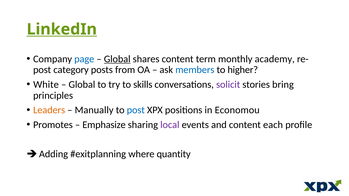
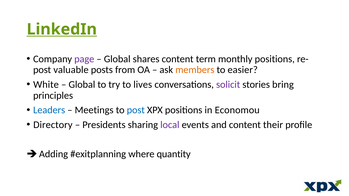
page colour: blue -> purple
Global at (117, 59) underline: present -> none
monthly academy: academy -> positions
category: category -> valuable
members colour: blue -> orange
higher: higher -> easier
skills: skills -> lives
Leaders colour: orange -> blue
Manually: Manually -> Meetings
Promotes: Promotes -> Directory
Emphasize: Emphasize -> Presidents
each: each -> their
